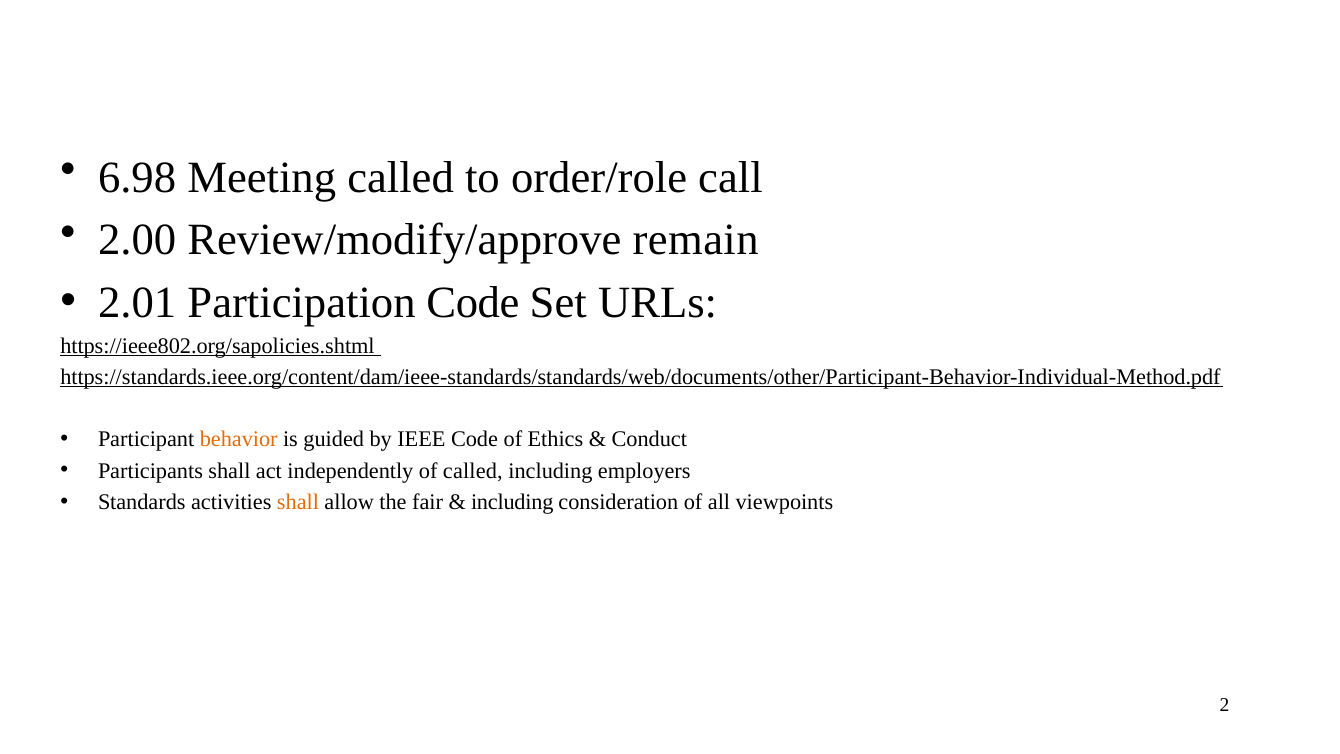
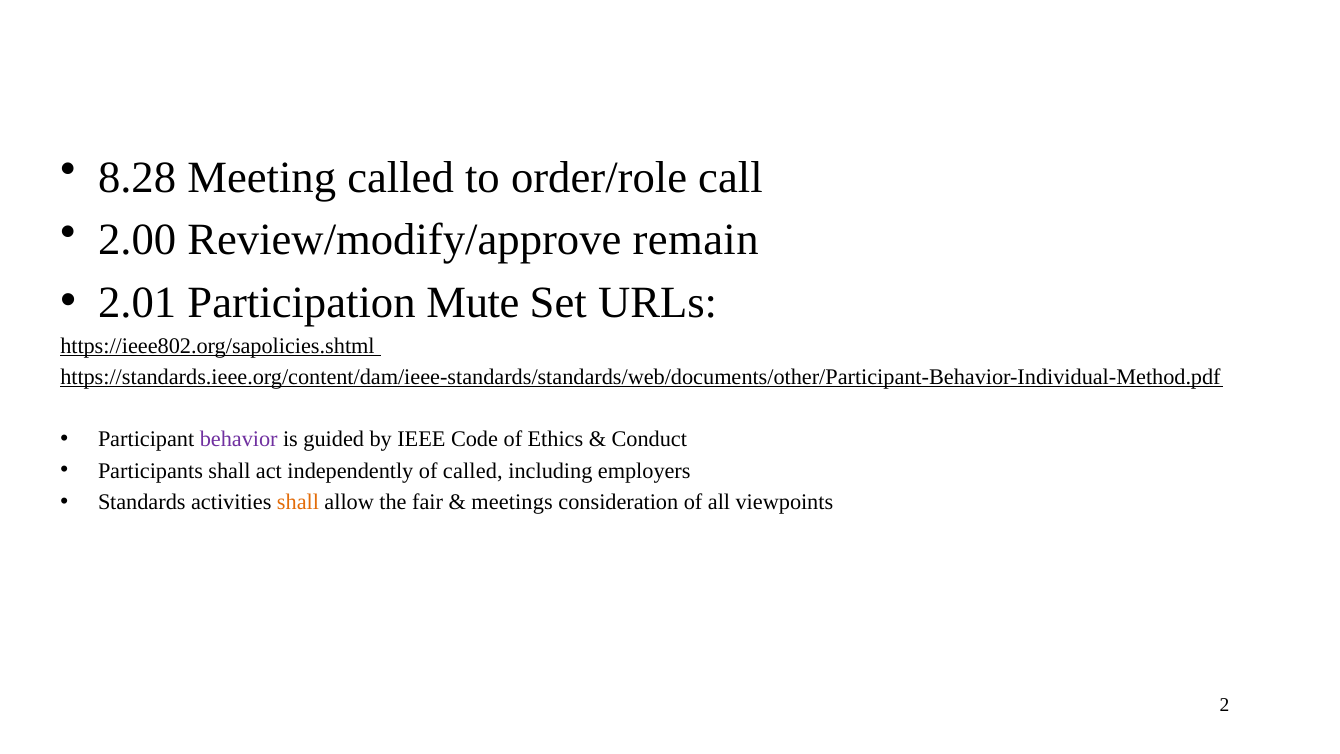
6.98: 6.98 -> 8.28
Participation Code: Code -> Mute
behavior colour: orange -> purple
including at (512, 502): including -> meetings
